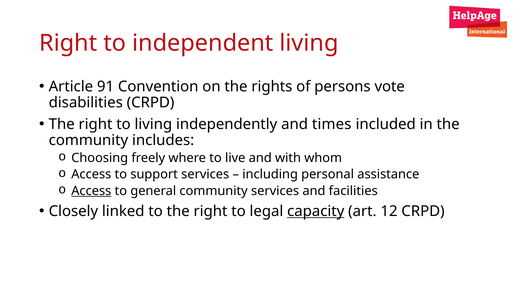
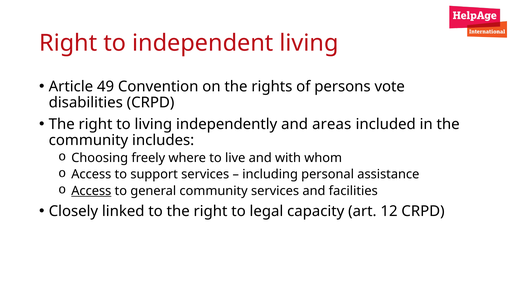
91: 91 -> 49
times: times -> areas
capacity underline: present -> none
